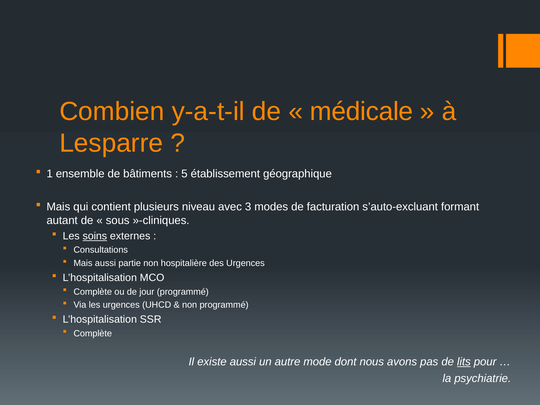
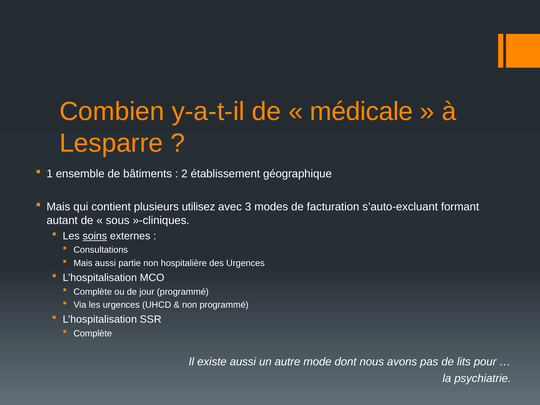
5: 5 -> 2
niveau: niveau -> utilisez
lits underline: present -> none
